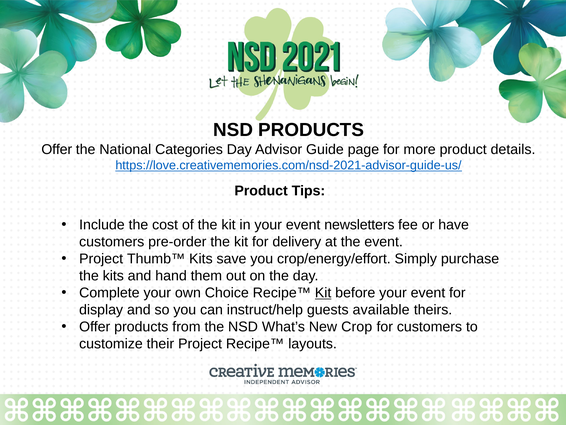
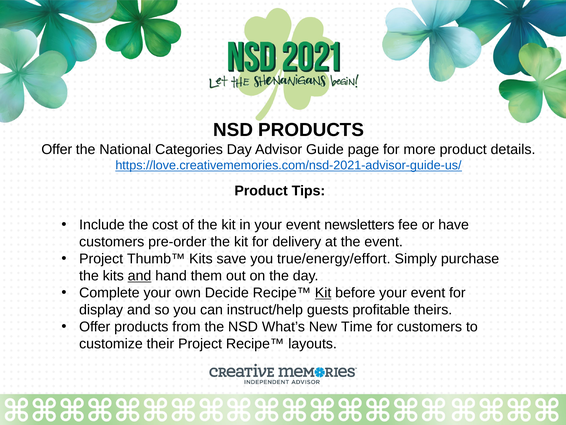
crop/energy/effort: crop/energy/effort -> true/energy/effort
and at (140, 276) underline: none -> present
Choice: Choice -> Decide
available: available -> profitable
Crop: Crop -> Time
